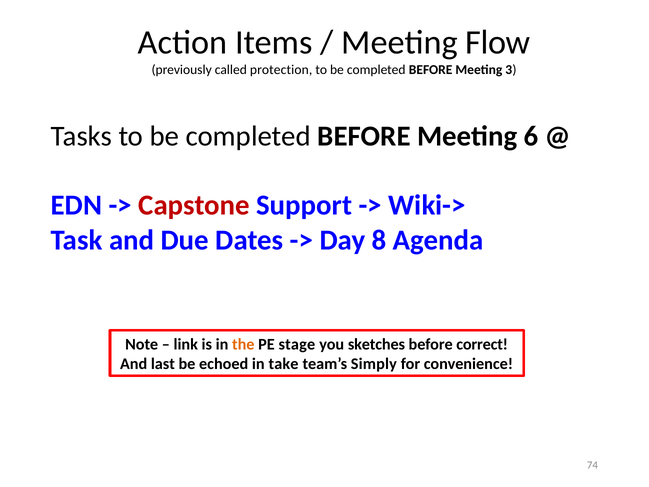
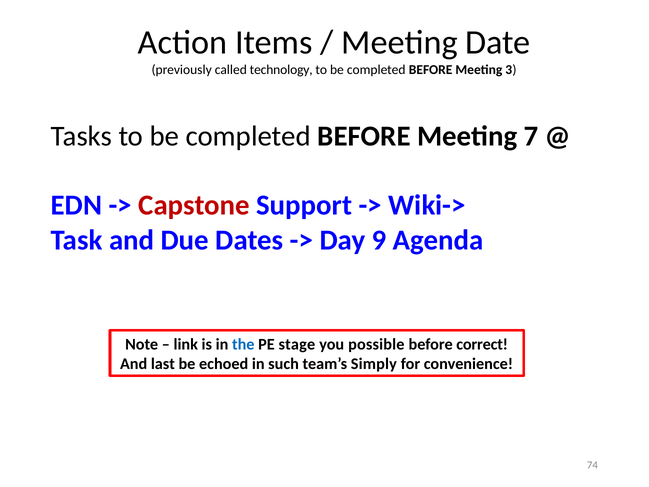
Flow: Flow -> Date
protection: protection -> technology
6: 6 -> 7
8: 8 -> 9
the colour: orange -> blue
sketches: sketches -> possible
take: take -> such
